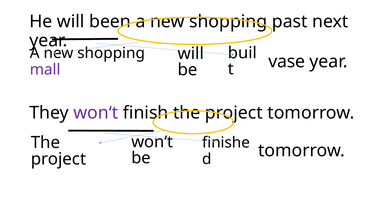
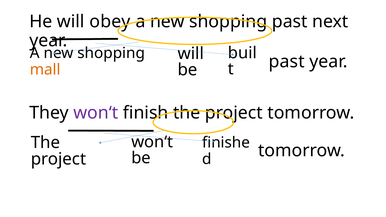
been: been -> obey
mall colour: purple -> orange
be vase: vase -> past
